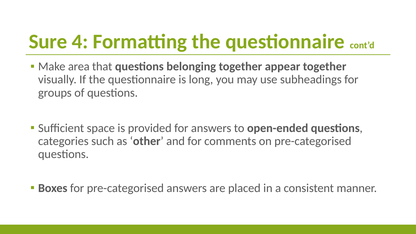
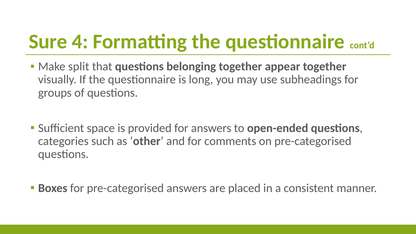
area: area -> split
